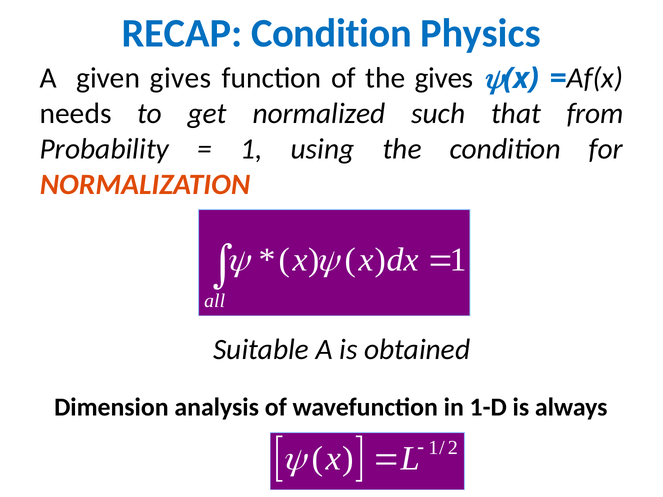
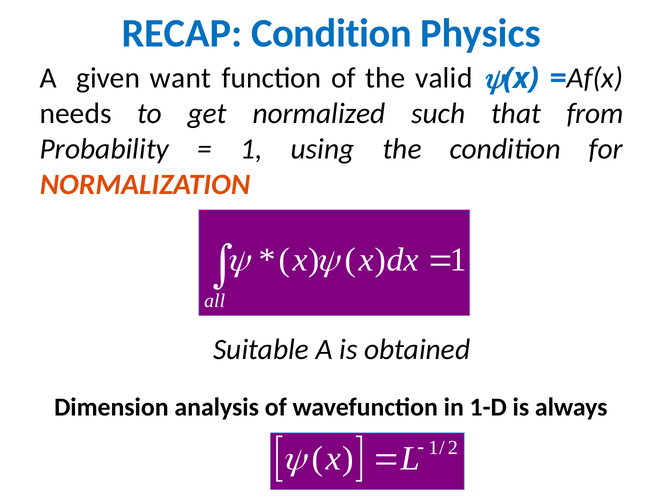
given gives: gives -> want
the gives: gives -> valid
